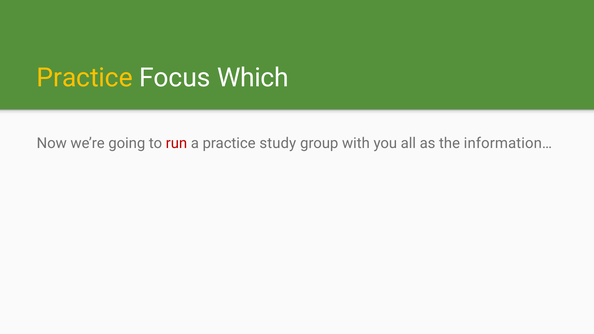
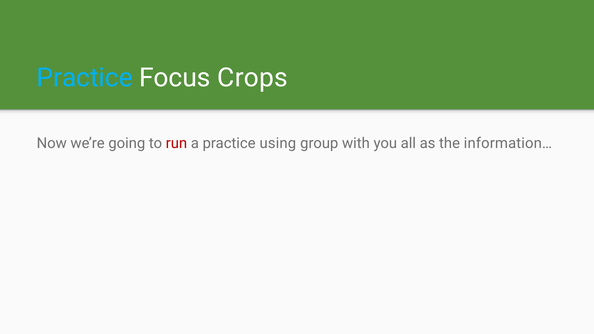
Practice at (85, 78) colour: yellow -> light blue
Which: Which -> Crops
study: study -> using
